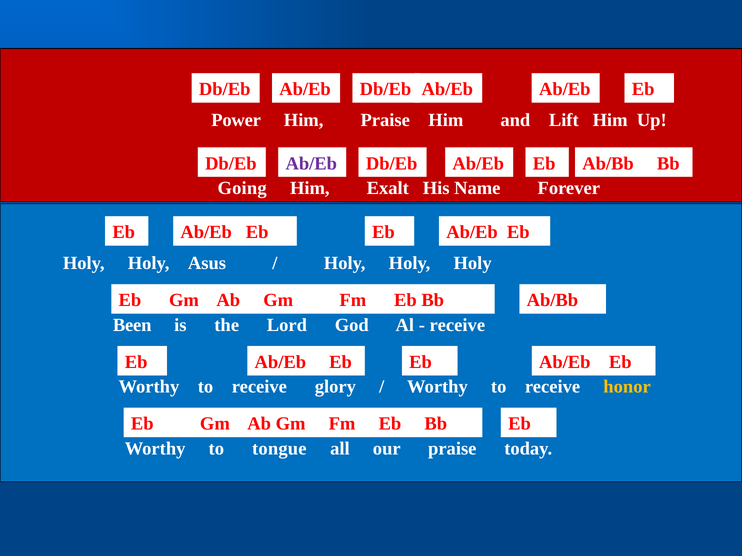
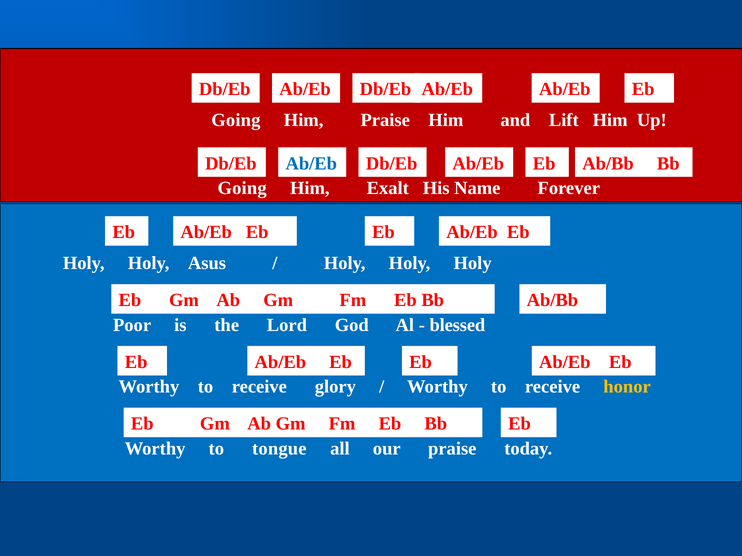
Power at (236, 120): Power -> Going
Ab/Eb at (311, 164) colour: purple -> blue
Been: Been -> Poor
receive at (457, 325): receive -> blessed
